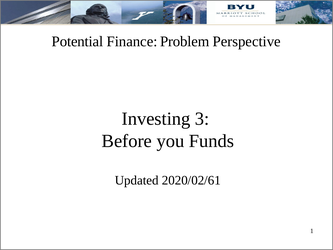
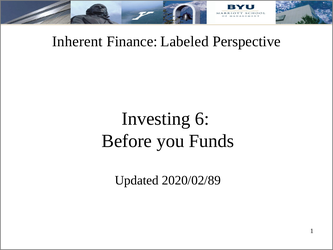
Potential: Potential -> Inherent
Problem: Problem -> Labeled
3: 3 -> 6
2020/02/61: 2020/02/61 -> 2020/02/89
